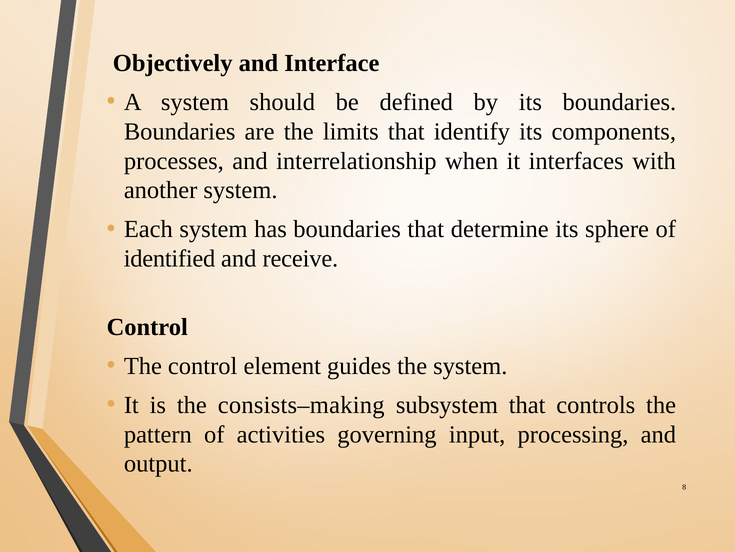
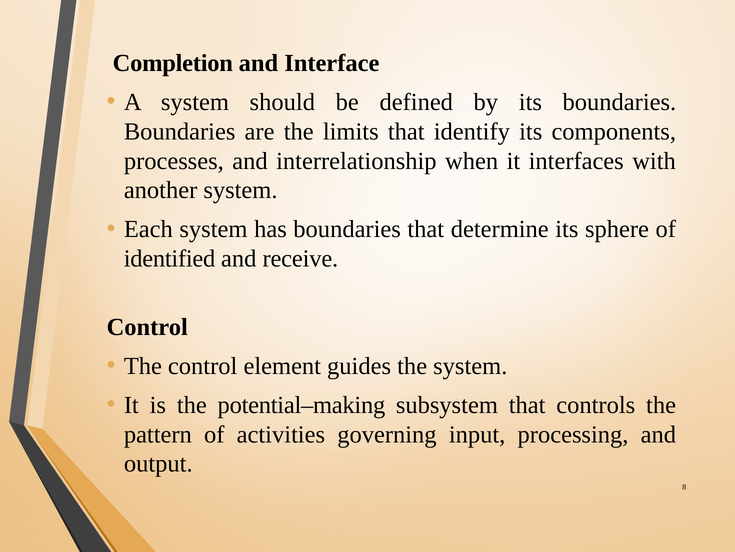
Objectively: Objectively -> Completion
consists–making: consists–making -> potential–making
